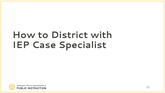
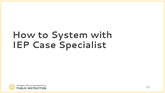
District: District -> System
